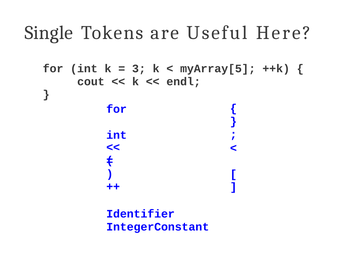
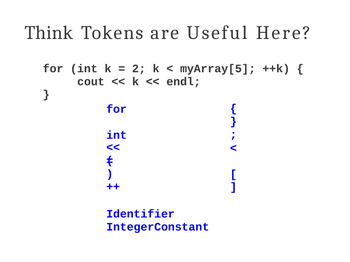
Single: Single -> Think
3: 3 -> 2
